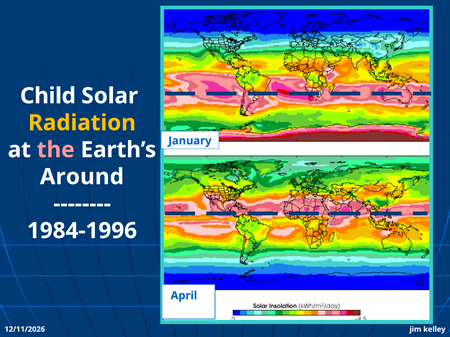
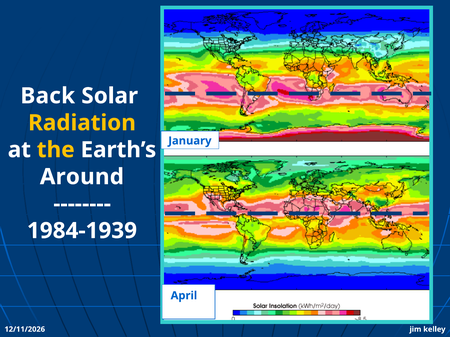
Child: Child -> Back
the colour: pink -> yellow
1984-1996: 1984-1996 -> 1984-1939
